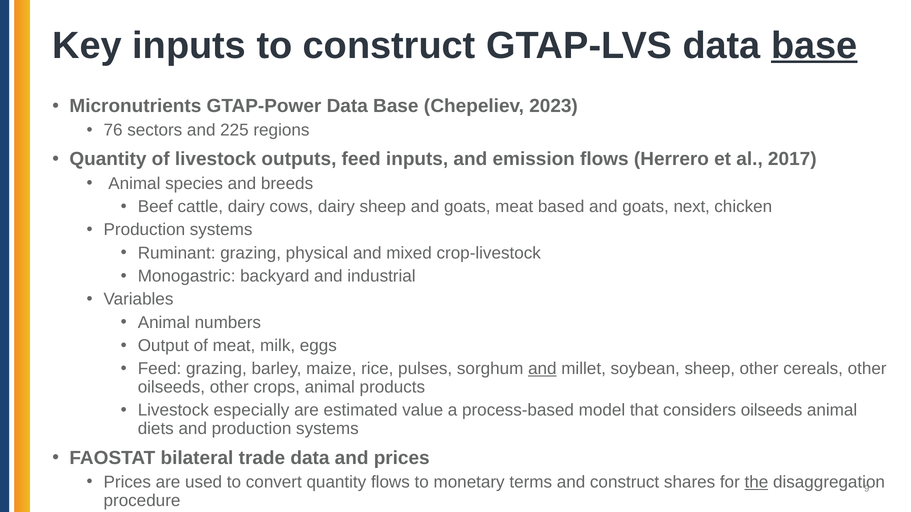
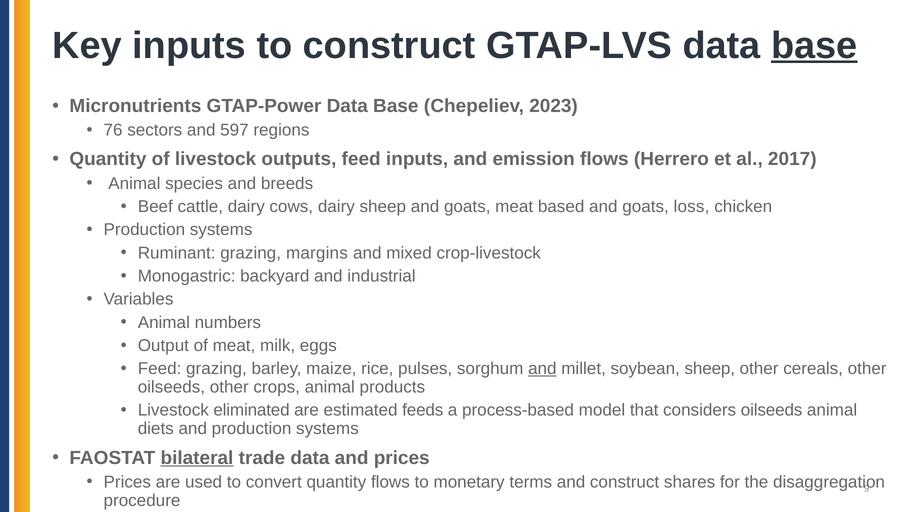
225: 225 -> 597
next: next -> loss
physical: physical -> margins
especially: especially -> eliminated
value: value -> feeds
bilateral underline: none -> present
the underline: present -> none
